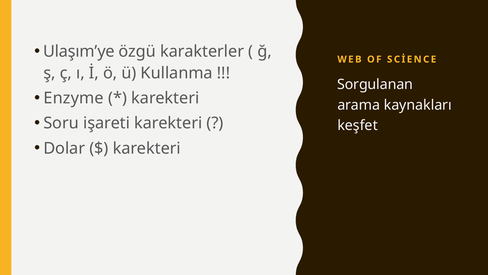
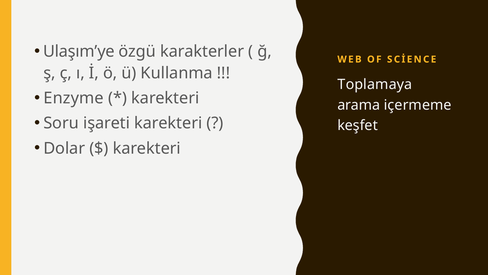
Sorgulanan: Sorgulanan -> Toplamaya
kaynakları: kaynakları -> içermeme
